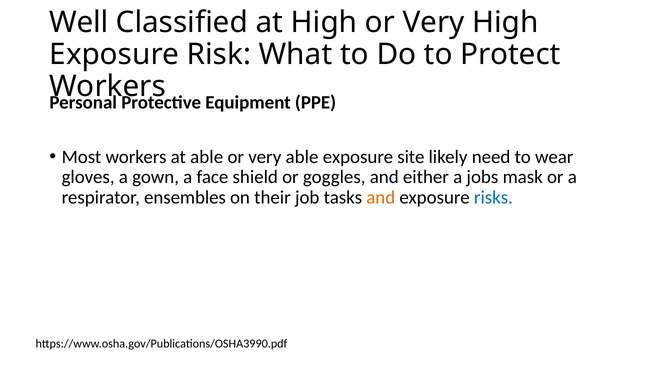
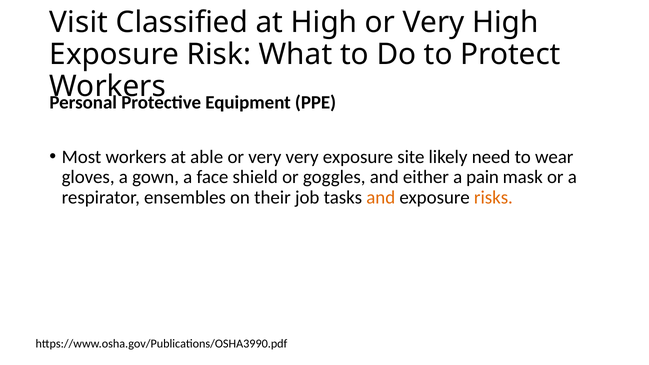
Well: Well -> Visit
very able: able -> very
jobs: jobs -> pain
risks colour: blue -> orange
